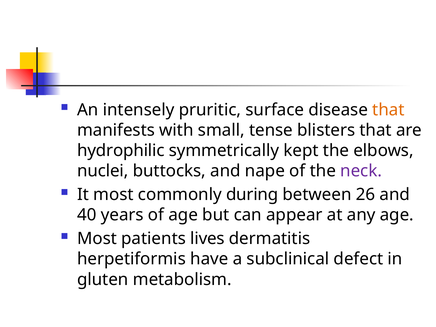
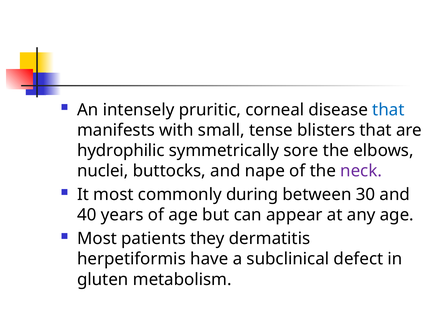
surface: surface -> corneal
that at (388, 110) colour: orange -> blue
kept: kept -> sore
26: 26 -> 30
lives: lives -> they
